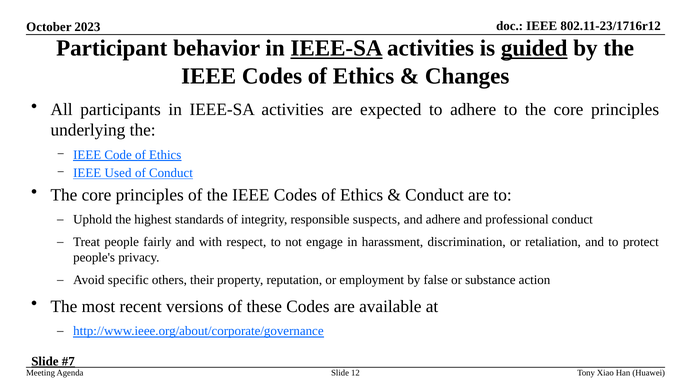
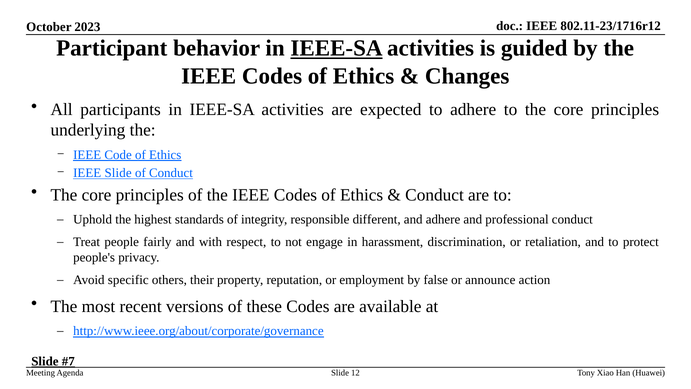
guided underline: present -> none
IEEE Used: Used -> Slide
suspects: suspects -> different
substance: substance -> announce
